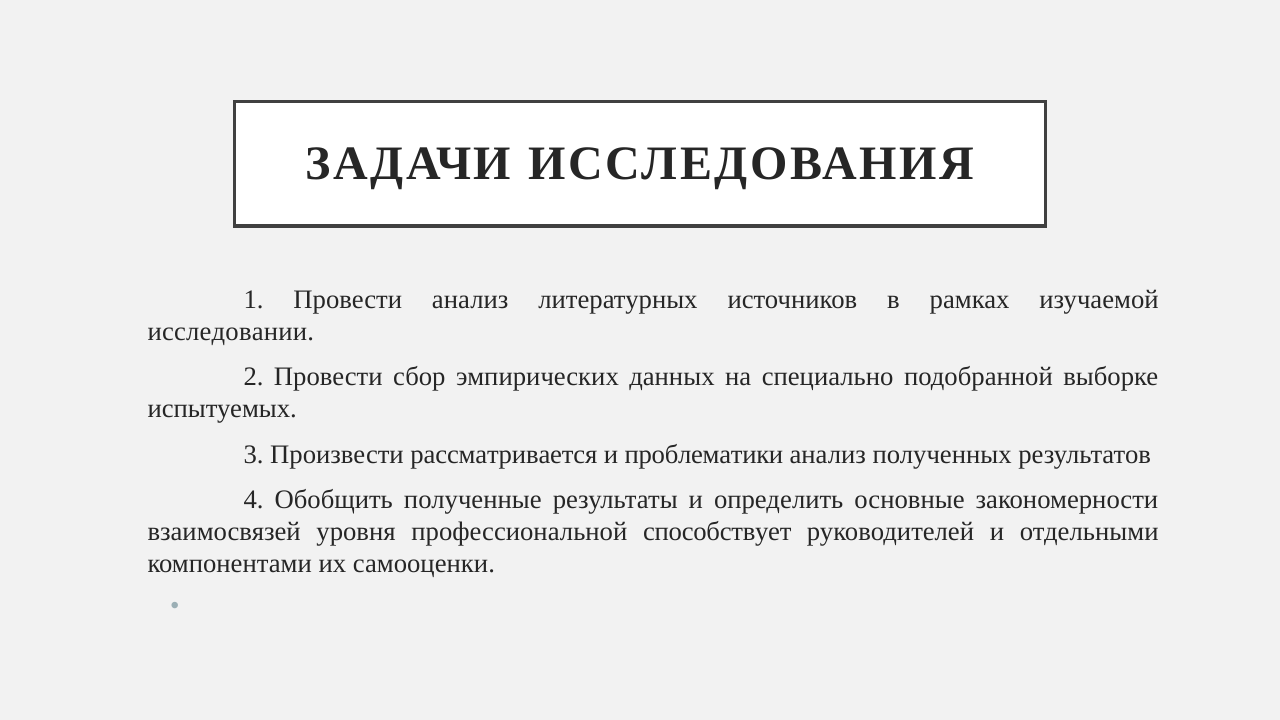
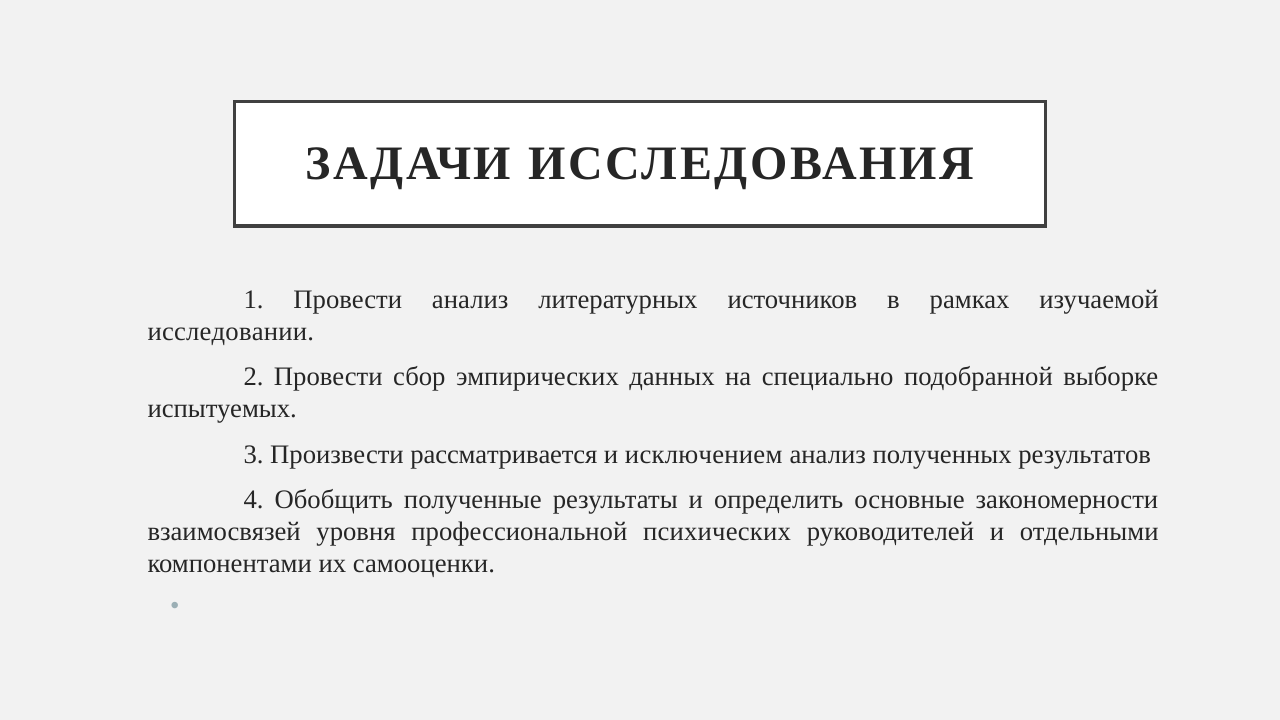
проблематики: проблематики -> исключением
способствует: способствует -> психических
